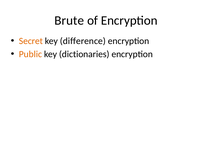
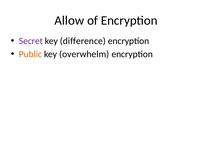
Brute: Brute -> Allow
Secret colour: orange -> purple
dictionaries: dictionaries -> overwhelm
